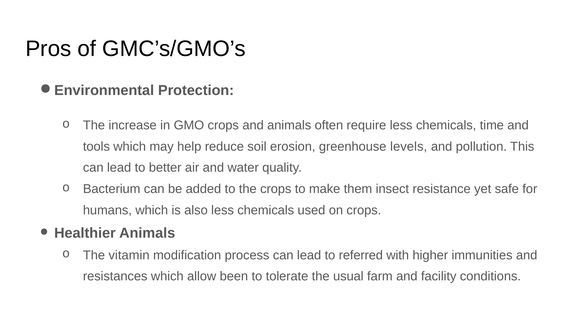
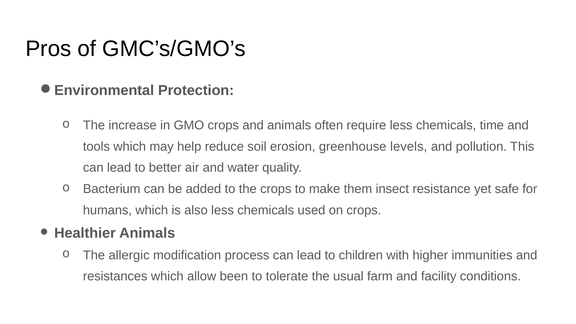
vitamin: vitamin -> allergic
referred: referred -> children
